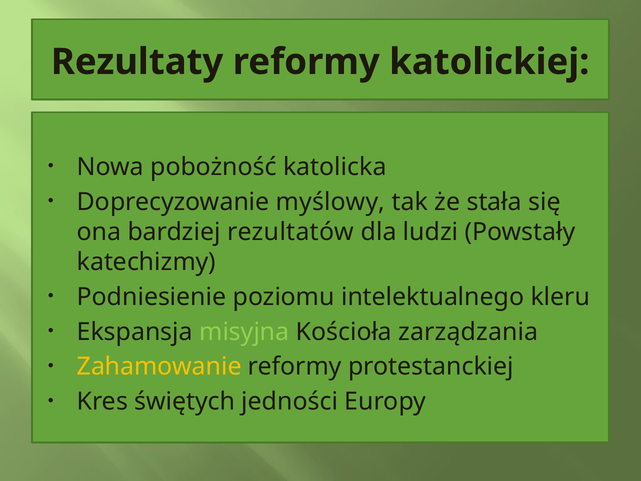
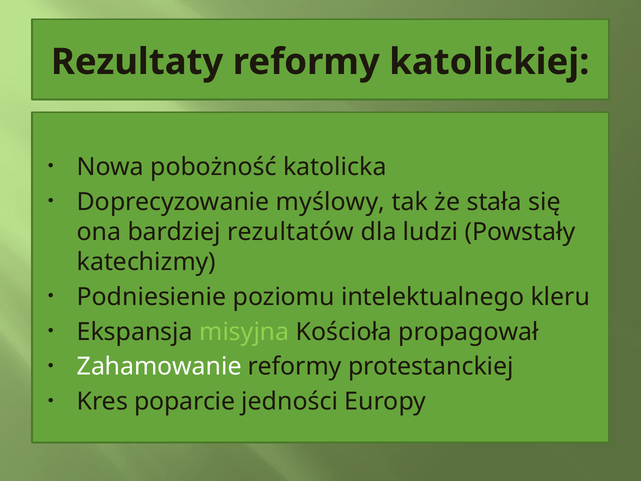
zarządzania: zarządzania -> propagował
Zahamowanie colour: yellow -> white
świętych: świętych -> poparcie
